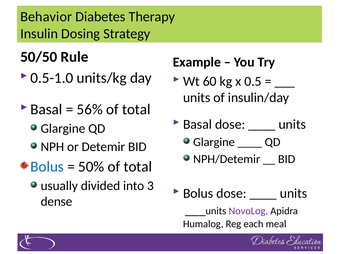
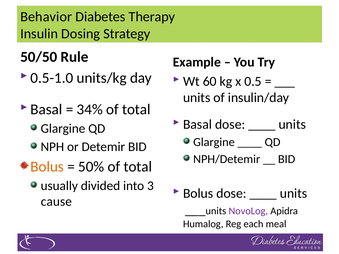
56%: 56% -> 34%
Bolus at (47, 167) colour: blue -> orange
dense: dense -> cause
